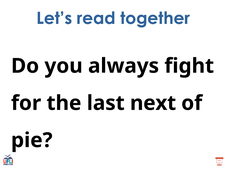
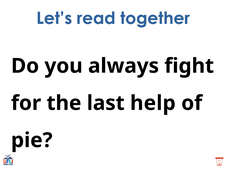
next: next -> help
